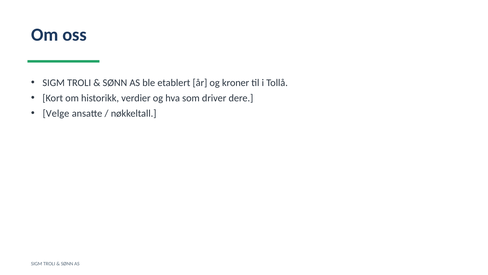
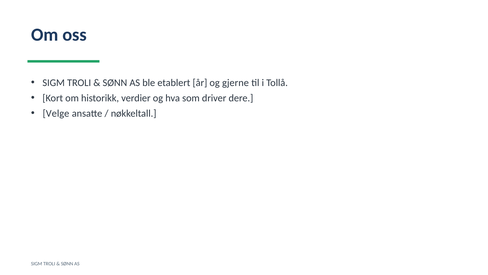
kroner: kroner -> gjerne
